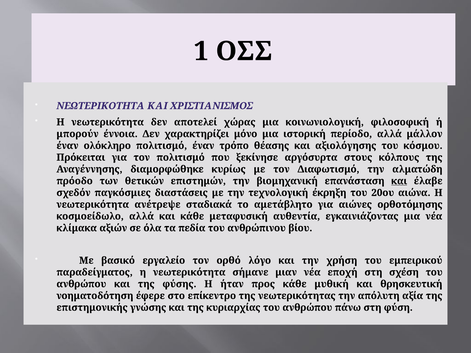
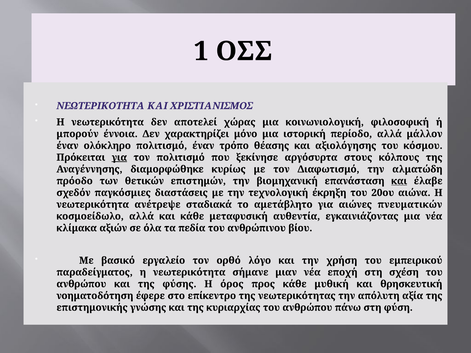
για at (119, 158) underline: none -> present
ορθοτόμησης: ορθοτόμησης -> πνευματικών
ήταν: ήταν -> όρος
